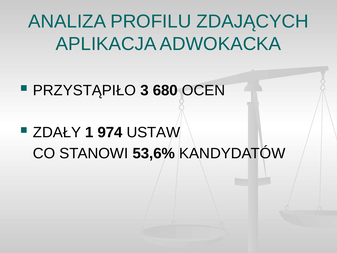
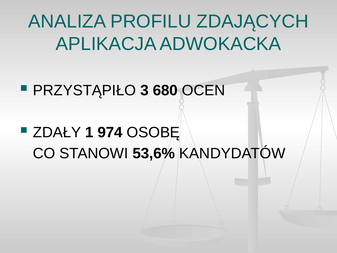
USTAW: USTAW -> OSOBĘ
